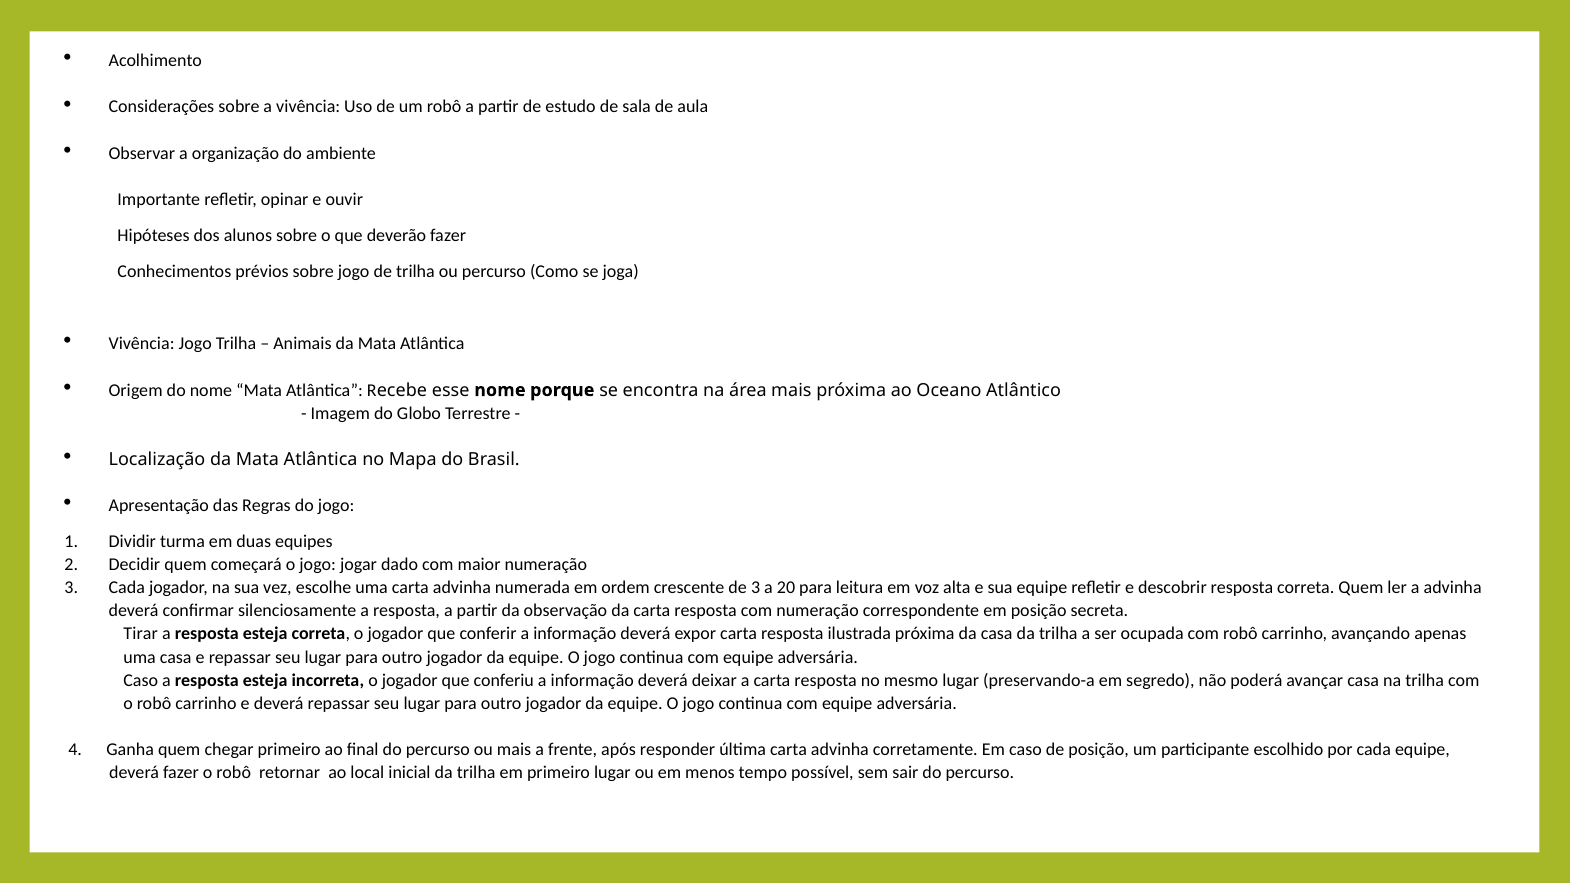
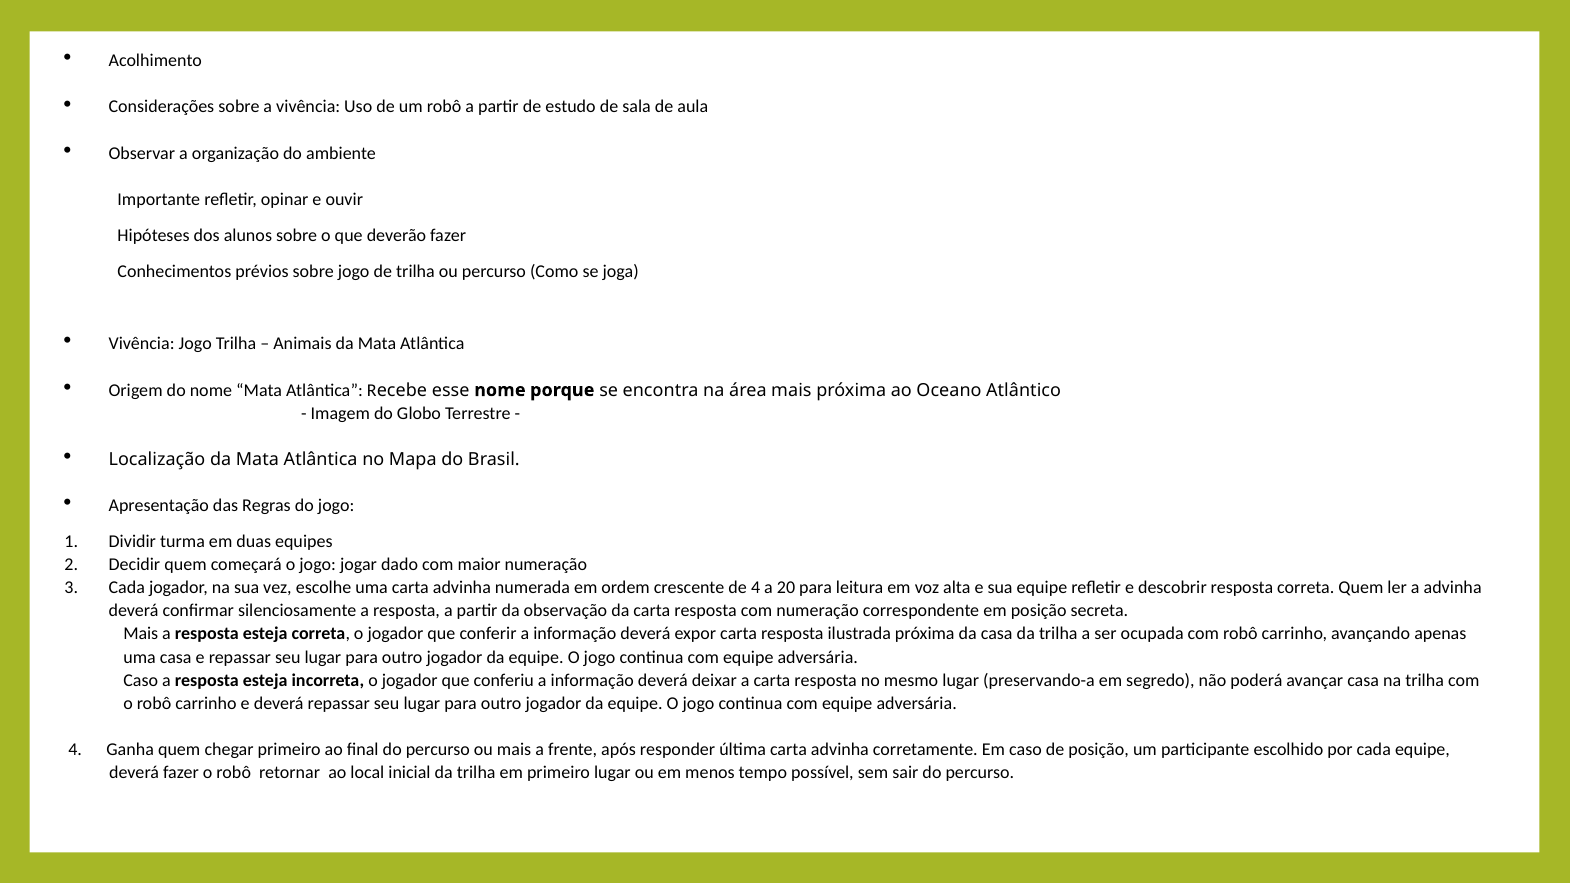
de 3: 3 -> 4
Tirar at (141, 634): Tirar -> Mais
